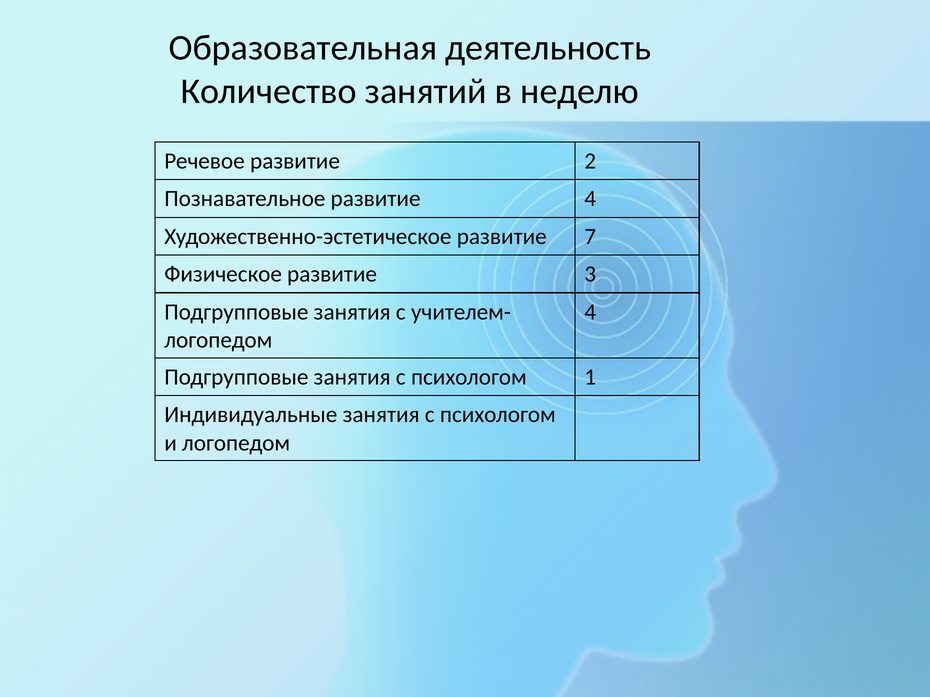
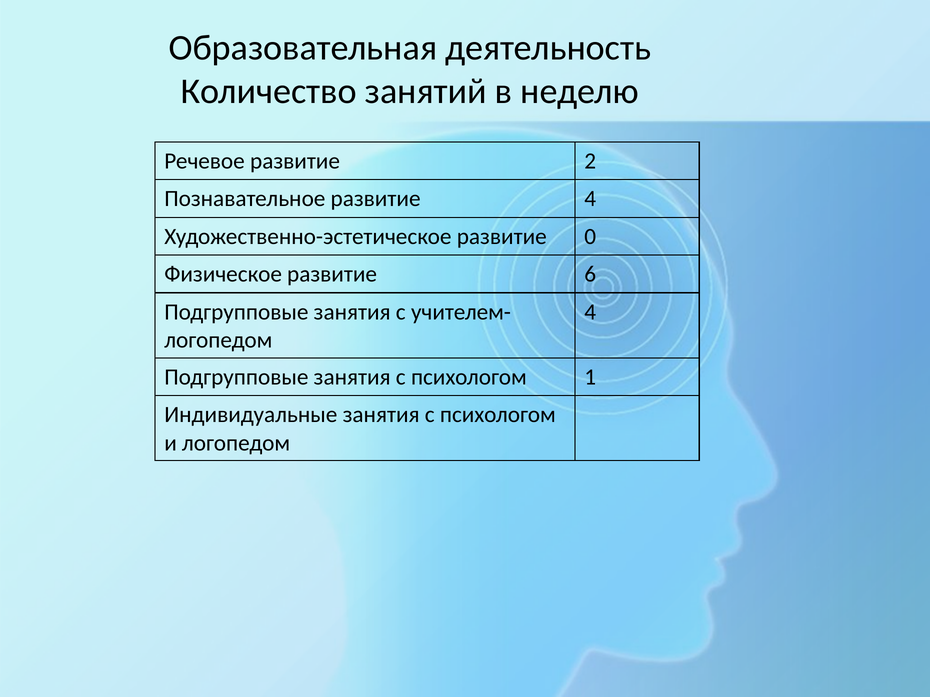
7: 7 -> 0
3: 3 -> 6
